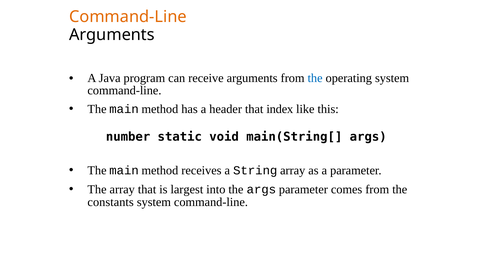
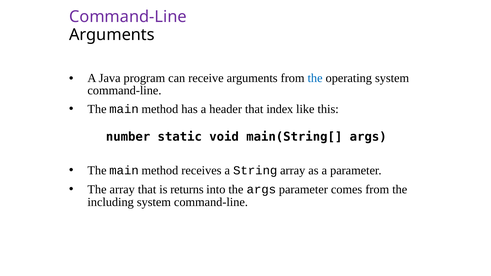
Command-Line at (128, 17) colour: orange -> purple
largest: largest -> returns
constants: constants -> including
